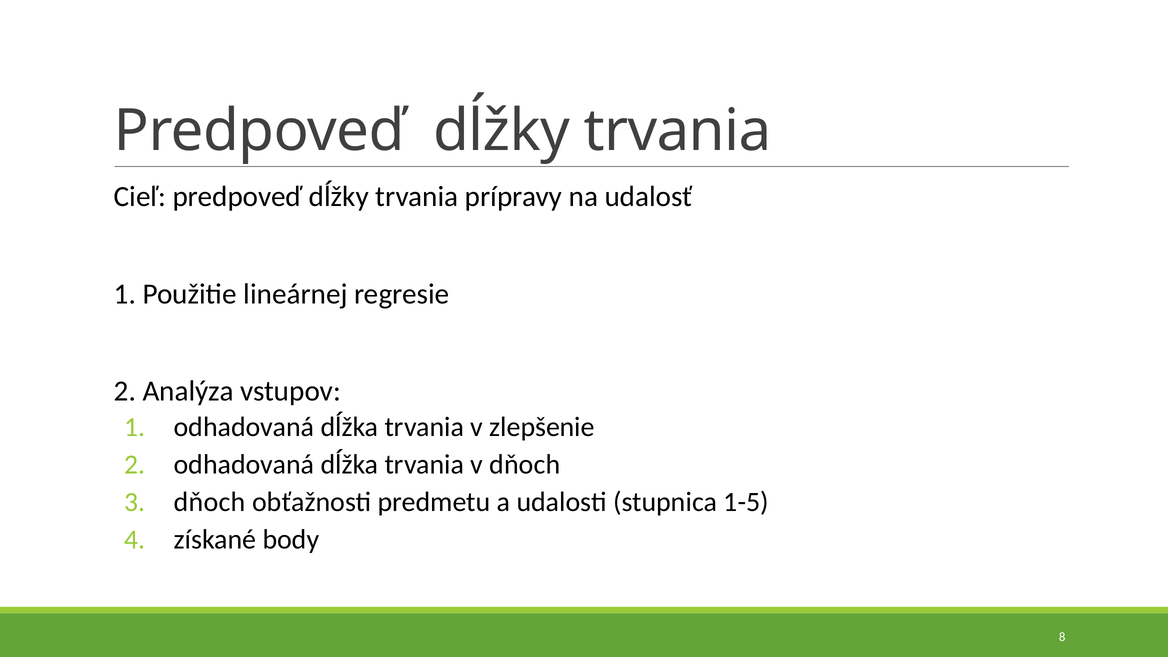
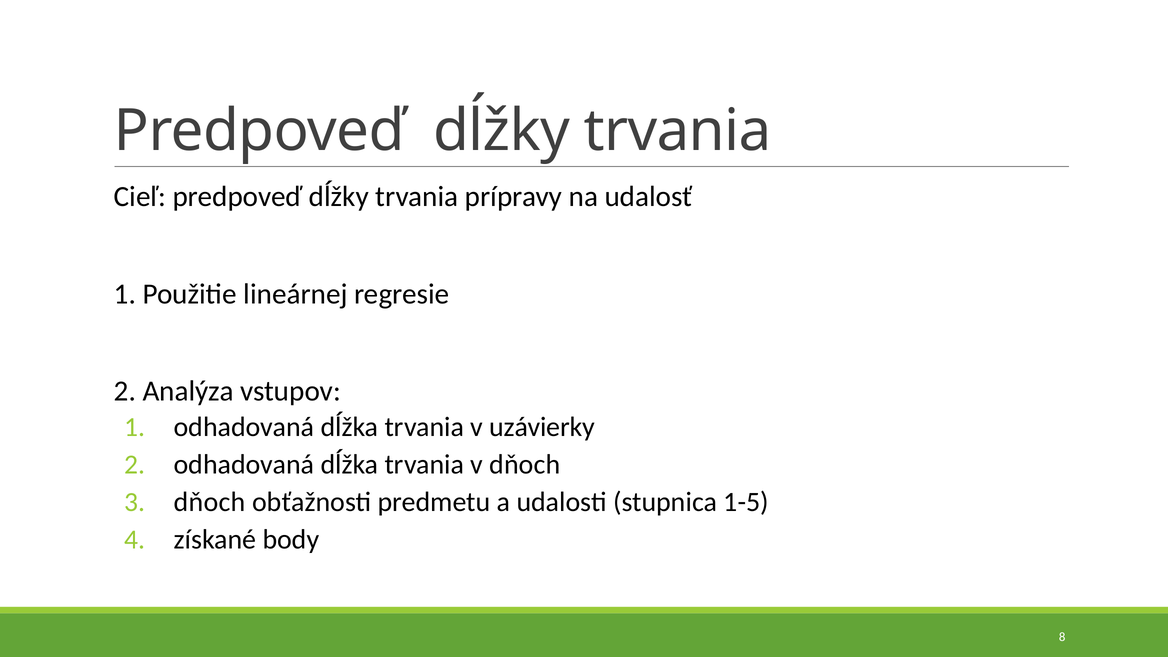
zlepšenie: zlepšenie -> uzávierky
